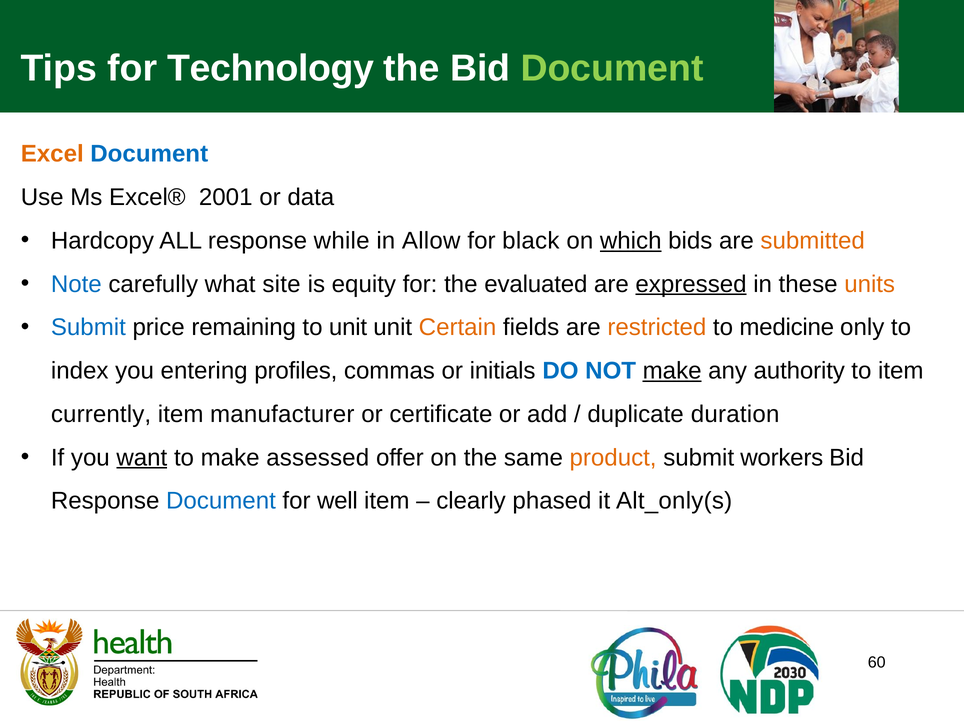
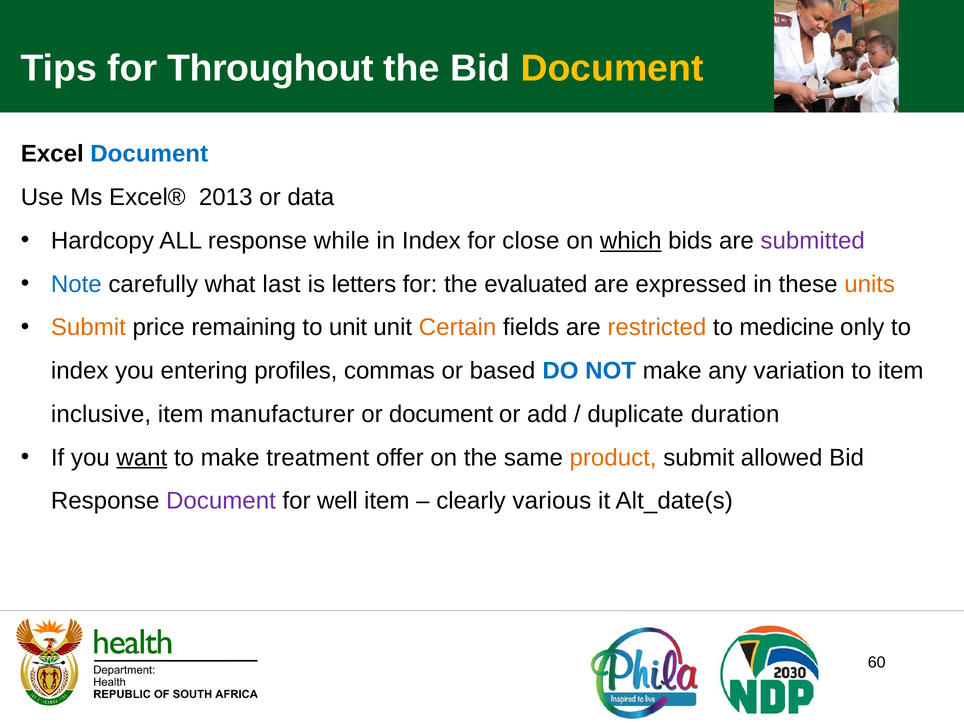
Technology: Technology -> Throughout
Document at (612, 68) colour: light green -> yellow
Excel colour: orange -> black
2001: 2001 -> 2013
in Allow: Allow -> Index
black: black -> close
submitted colour: orange -> purple
site: site -> last
equity: equity -> letters
expressed underline: present -> none
Submit at (88, 327) colour: blue -> orange
initials: initials -> based
make at (672, 371) underline: present -> none
authority: authority -> variation
currently: currently -> inclusive
or certificate: certificate -> document
assessed: assessed -> treatment
workers: workers -> allowed
Document at (221, 501) colour: blue -> purple
phased: phased -> various
Alt_only(s: Alt_only(s -> Alt_date(s
